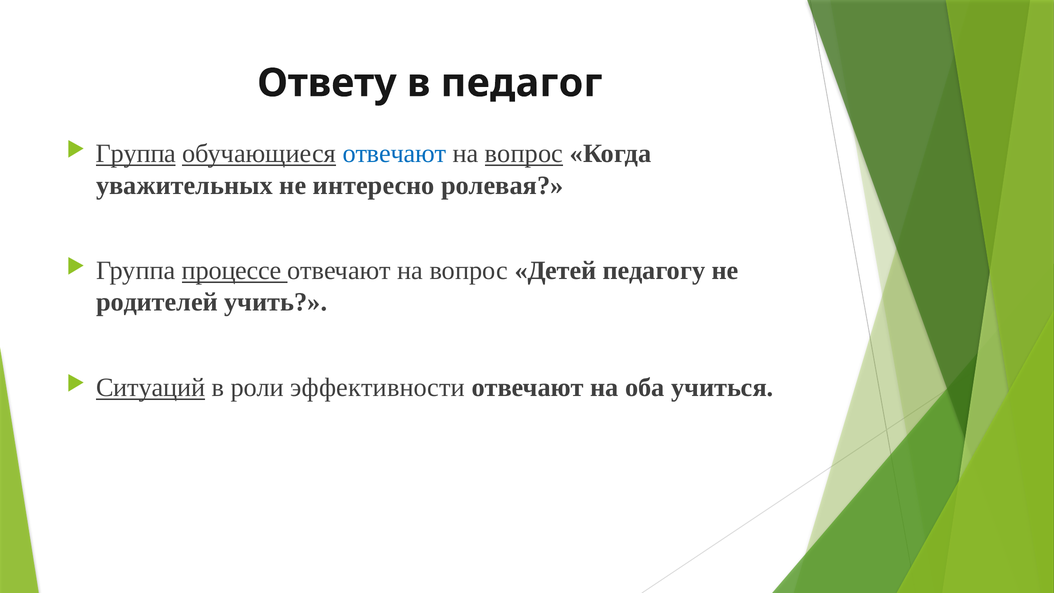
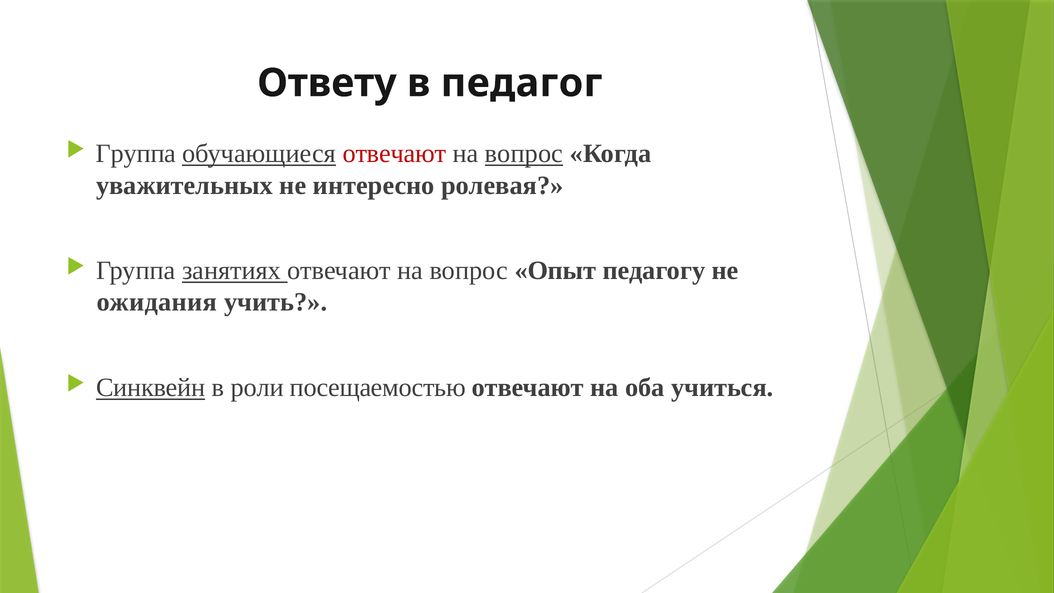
Группа at (136, 154) underline: present -> none
отвечают at (394, 154) colour: blue -> red
процессе: процессе -> занятиях
Детей: Детей -> Опыт
родителей: родителей -> ожидания
Ситуаций: Ситуаций -> Синквейн
эффективности: эффективности -> посещаемостью
